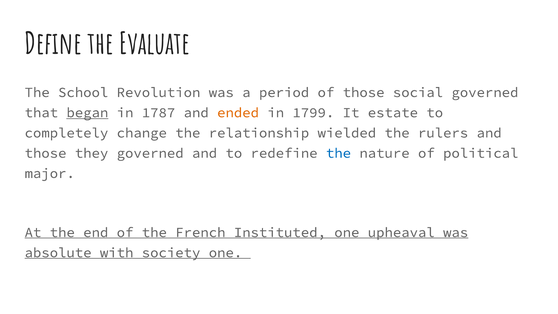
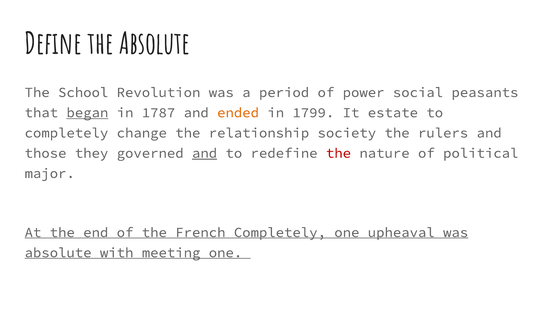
the Evaluate: Evaluate -> Absolute
of those: those -> power
social governed: governed -> peasants
wielded: wielded -> society
and at (205, 153) underline: none -> present
the at (338, 153) colour: blue -> red
French Instituted: Instituted -> Completely
society: society -> meeting
